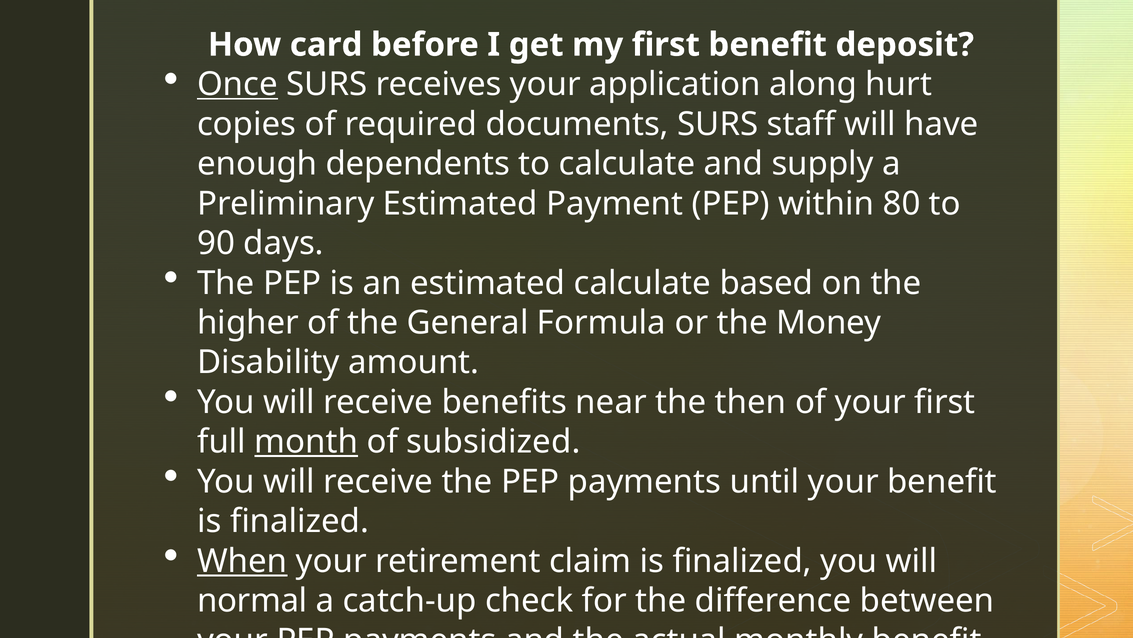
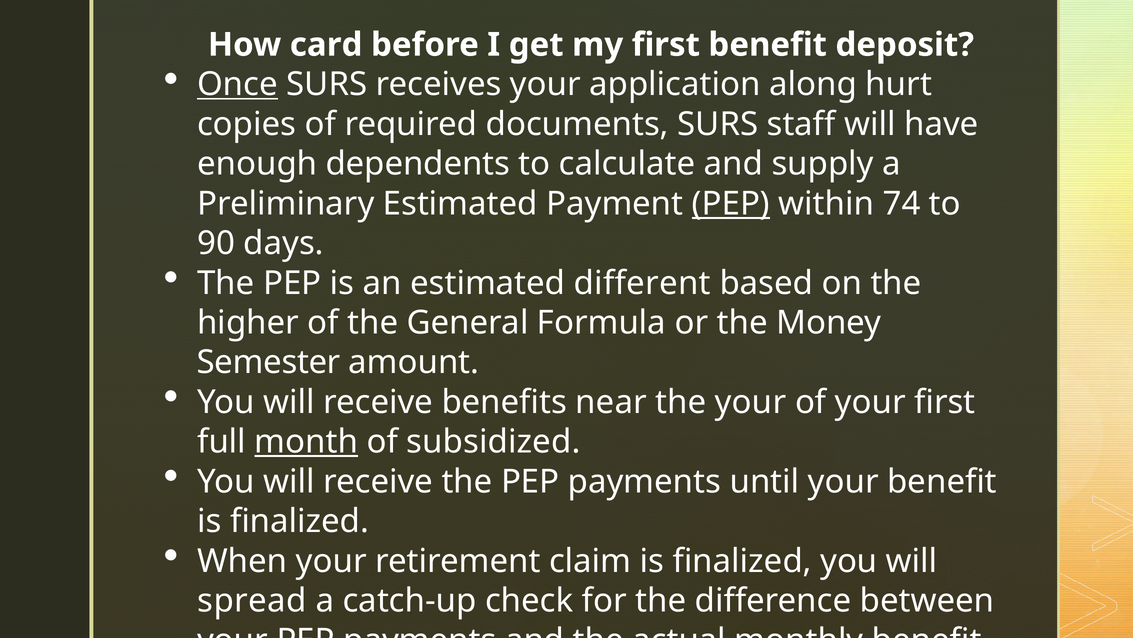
PEP at (731, 203) underline: none -> present
80: 80 -> 74
estimated calculate: calculate -> different
Disability: Disability -> Semester
the then: then -> your
When underline: present -> none
normal: normal -> spread
